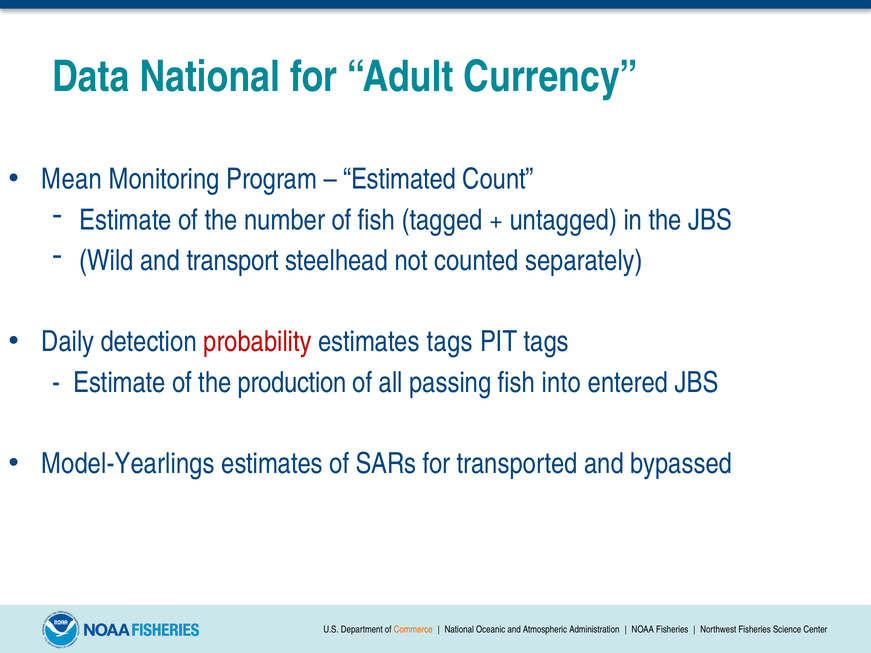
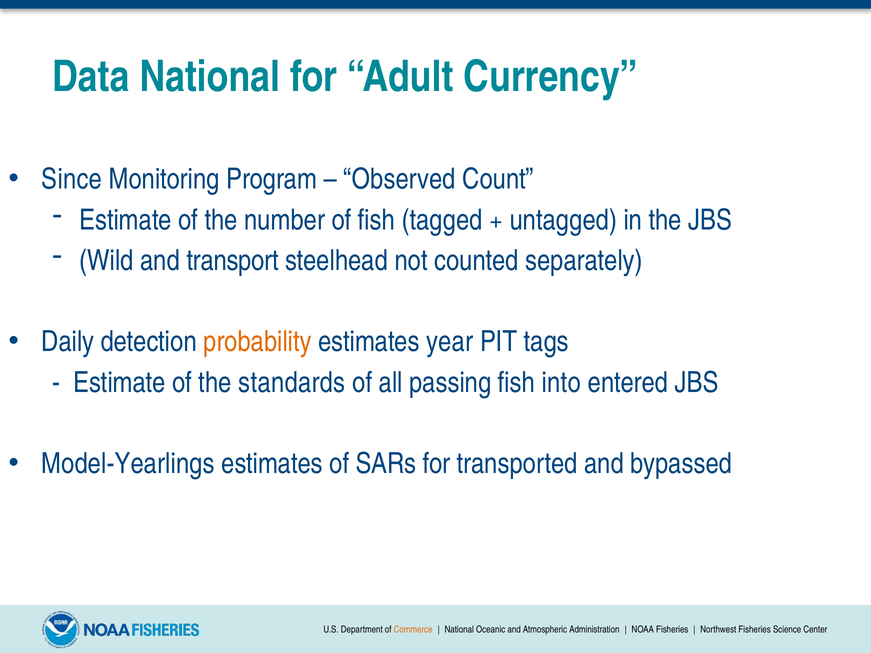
Mean: Mean -> Since
Estimated: Estimated -> Observed
probability colour: red -> orange
estimates tags: tags -> year
production: production -> standards
